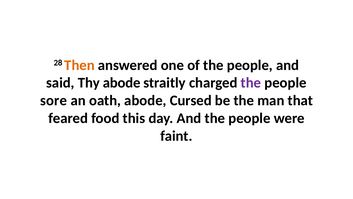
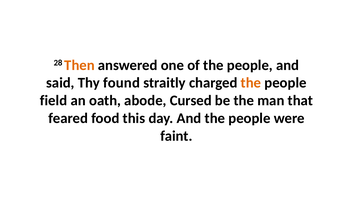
Thy abode: abode -> found
the at (251, 83) colour: purple -> orange
sore: sore -> field
